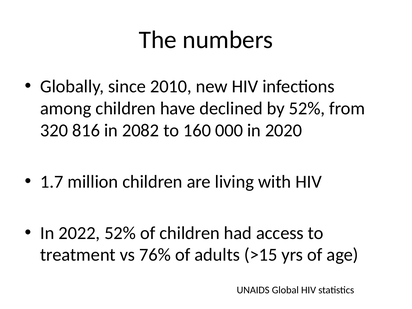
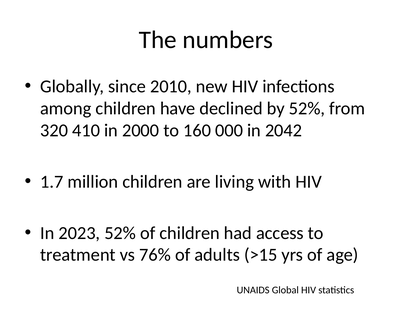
816: 816 -> 410
2082: 2082 -> 2000
2020: 2020 -> 2042
2022: 2022 -> 2023
